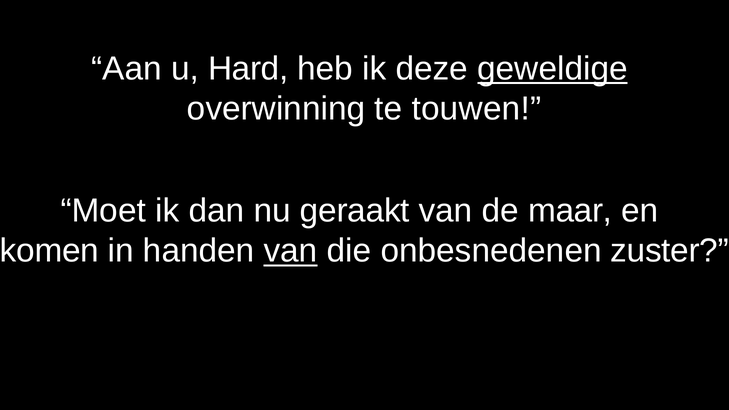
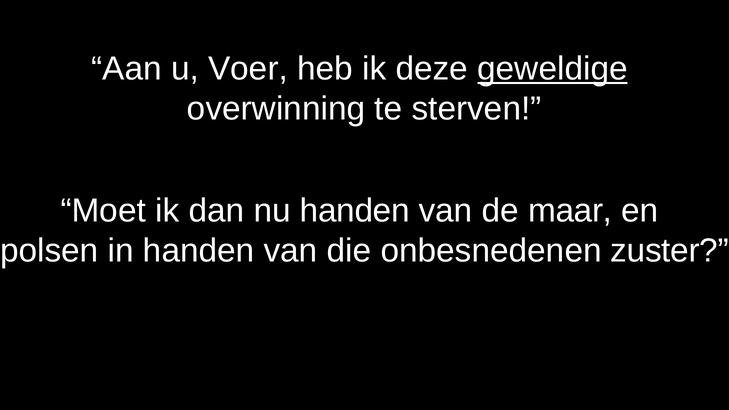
Hard: Hard -> Voer
touwen: touwen -> sterven
nu geraakt: geraakt -> handen
komen: komen -> polsen
van at (291, 251) underline: present -> none
